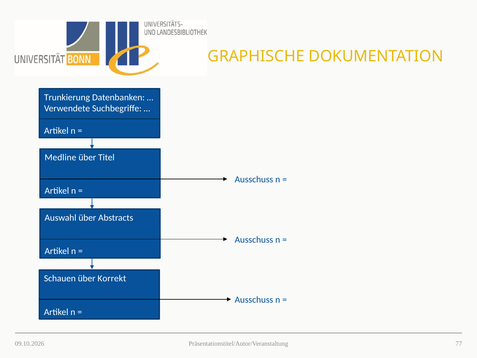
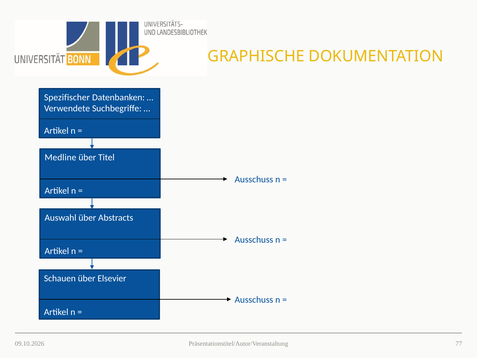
Trunkierung: Trunkierung -> Spezifischer
Korrekt: Korrekt -> Elsevier
